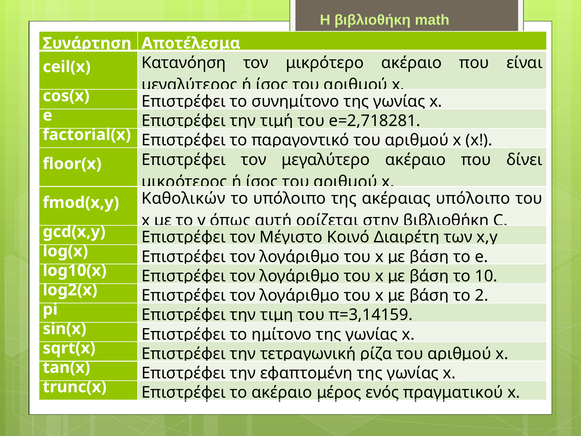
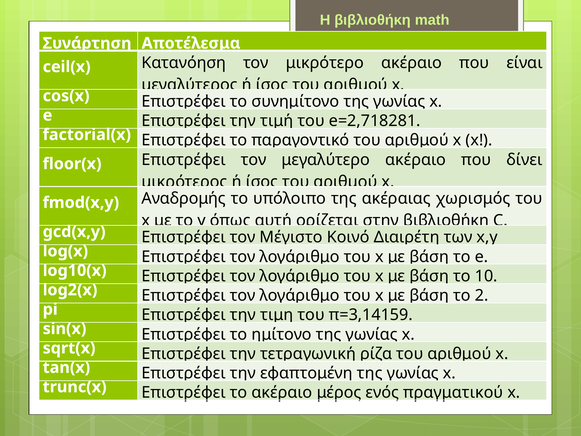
Καθολικών: Καθολικών -> Αναδρομής
ακέραιας υπόλοιπο: υπόλοιπο -> χωρισμός
